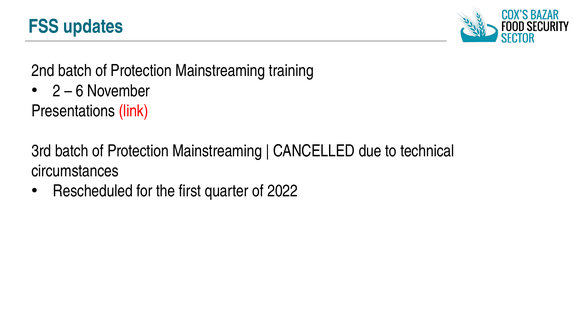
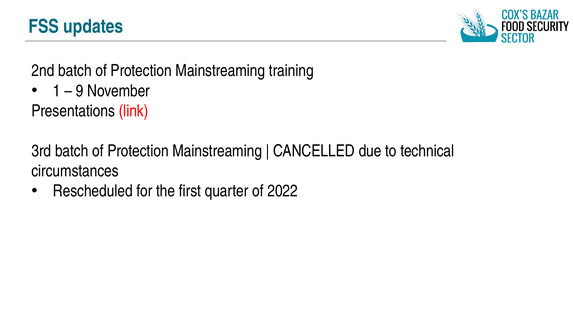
2: 2 -> 1
6: 6 -> 9
